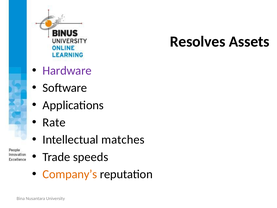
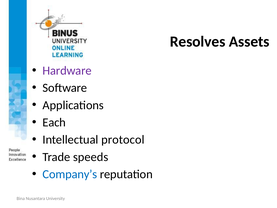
Rate: Rate -> Each
matches: matches -> protocol
Company’s colour: orange -> blue
